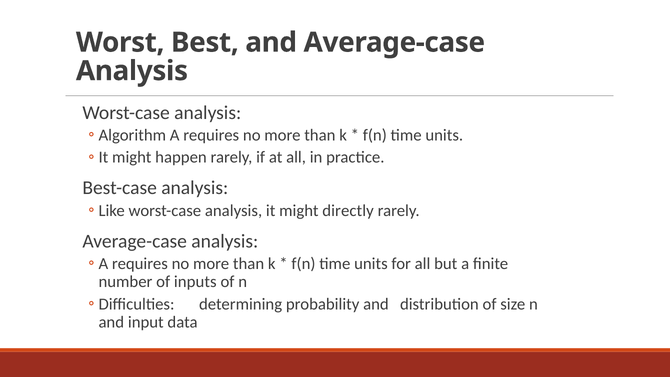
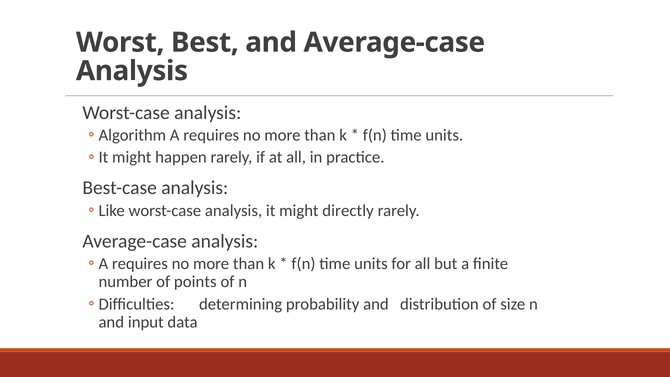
inputs: inputs -> points
